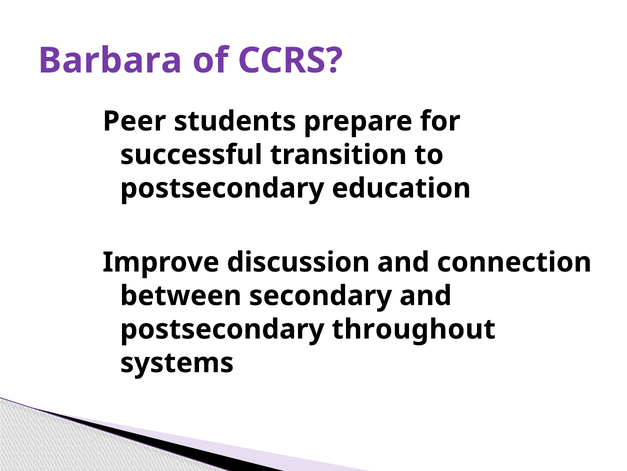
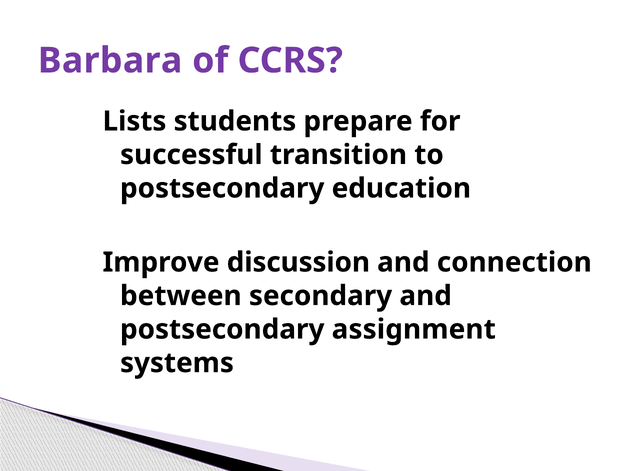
Peer: Peer -> Lists
throughout: throughout -> assignment
